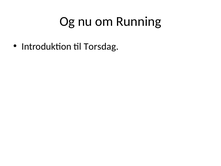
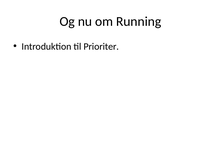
Torsdag: Torsdag -> Prioriter
